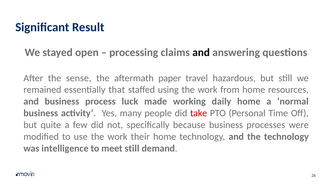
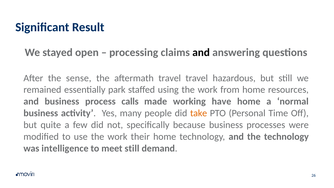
aftermath paper: paper -> travel
that: that -> park
luck: luck -> calls
daily: daily -> have
take colour: red -> orange
